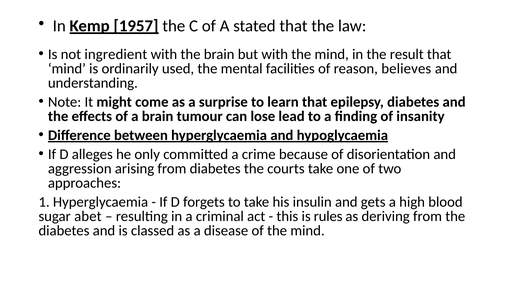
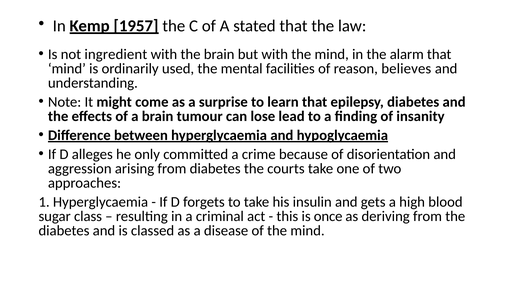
result: result -> alarm
abet: abet -> class
rules: rules -> once
